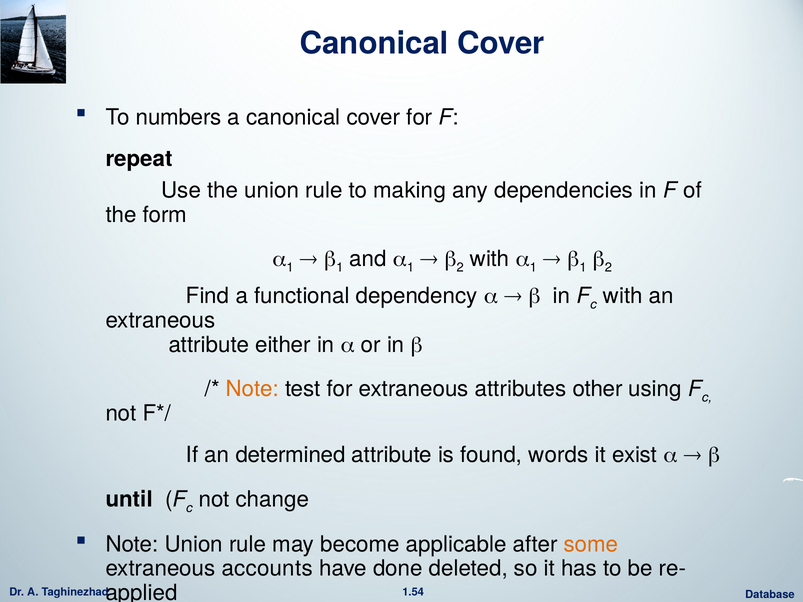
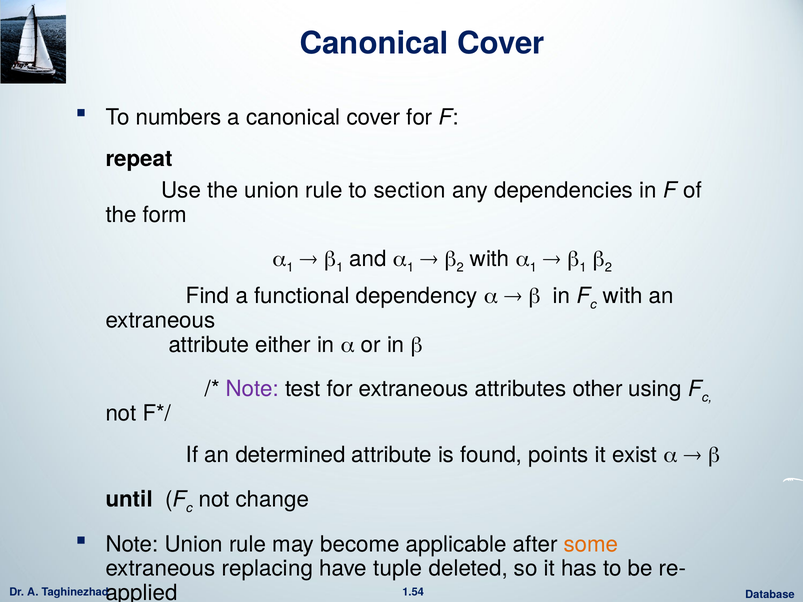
making: making -> section
Note at (252, 389) colour: orange -> purple
words: words -> points
accounts: accounts -> replacing
done: done -> tuple
